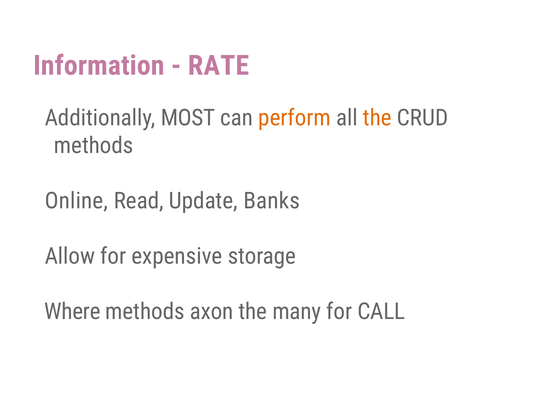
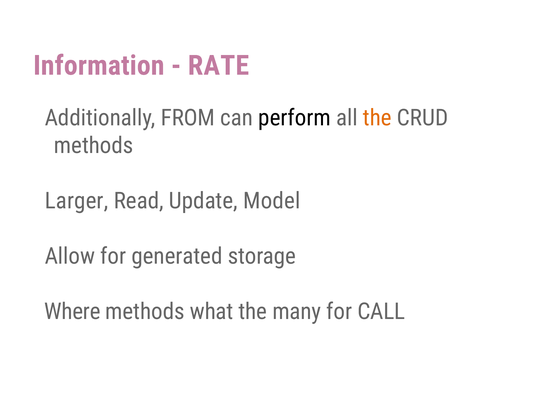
MOST: MOST -> FROM
perform colour: orange -> black
Online: Online -> Larger
Banks: Banks -> Model
expensive: expensive -> generated
axon: axon -> what
